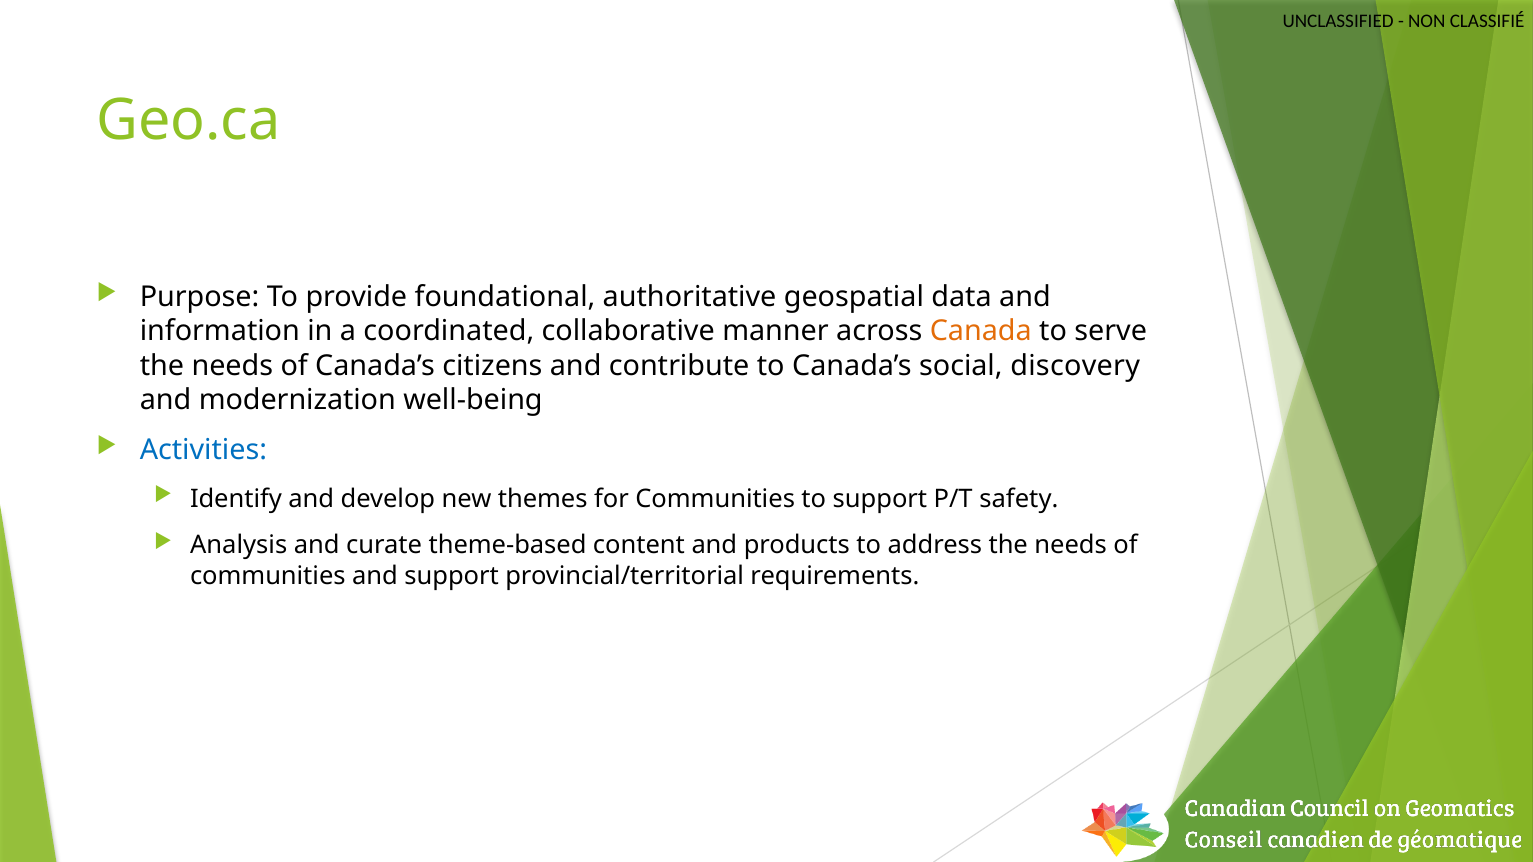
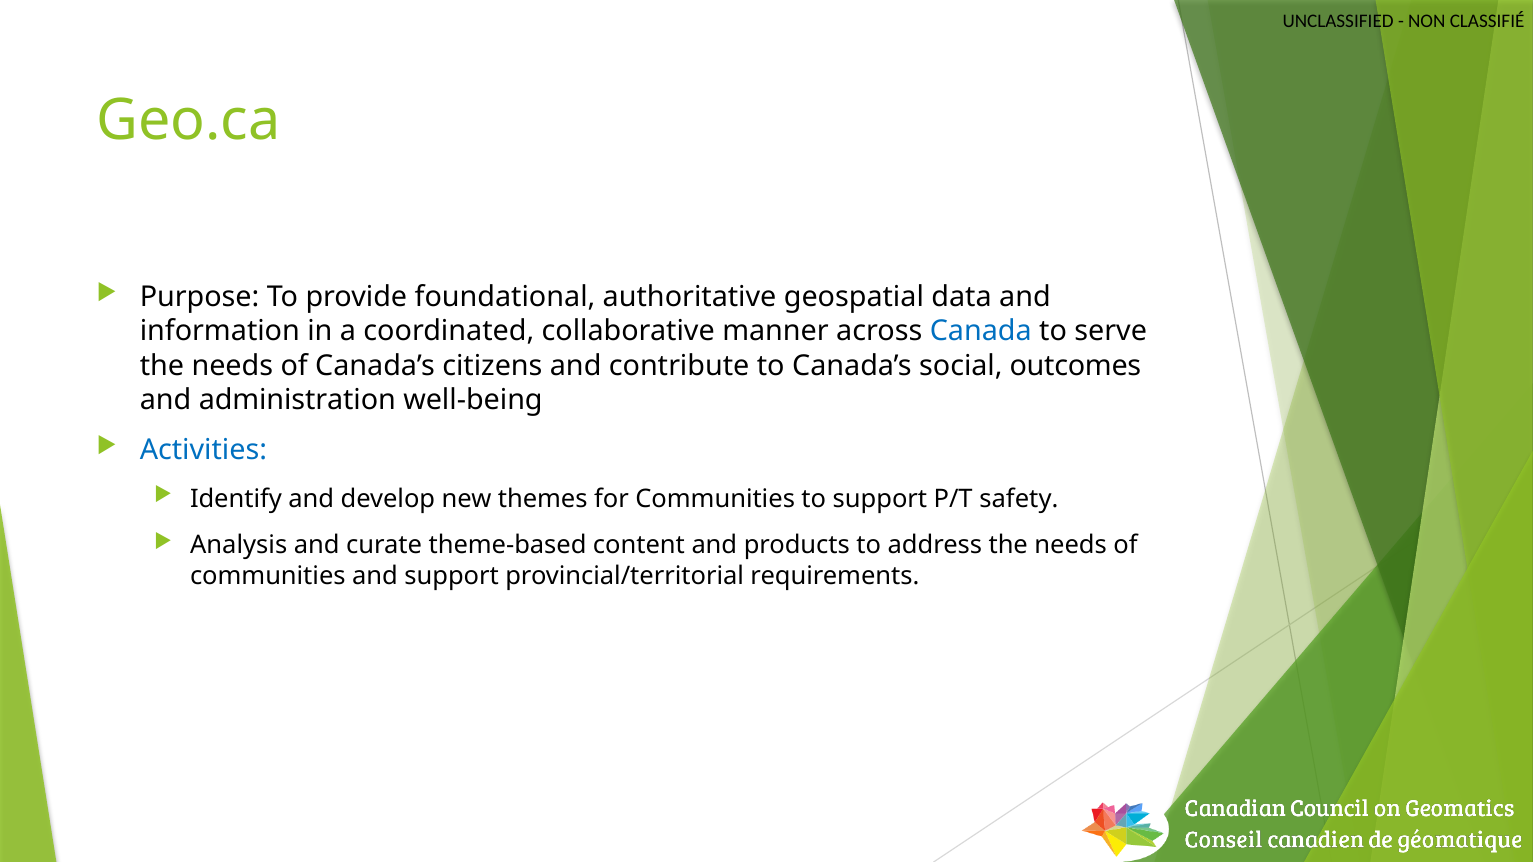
Canada colour: orange -> blue
discovery: discovery -> outcomes
modernization: modernization -> administration
